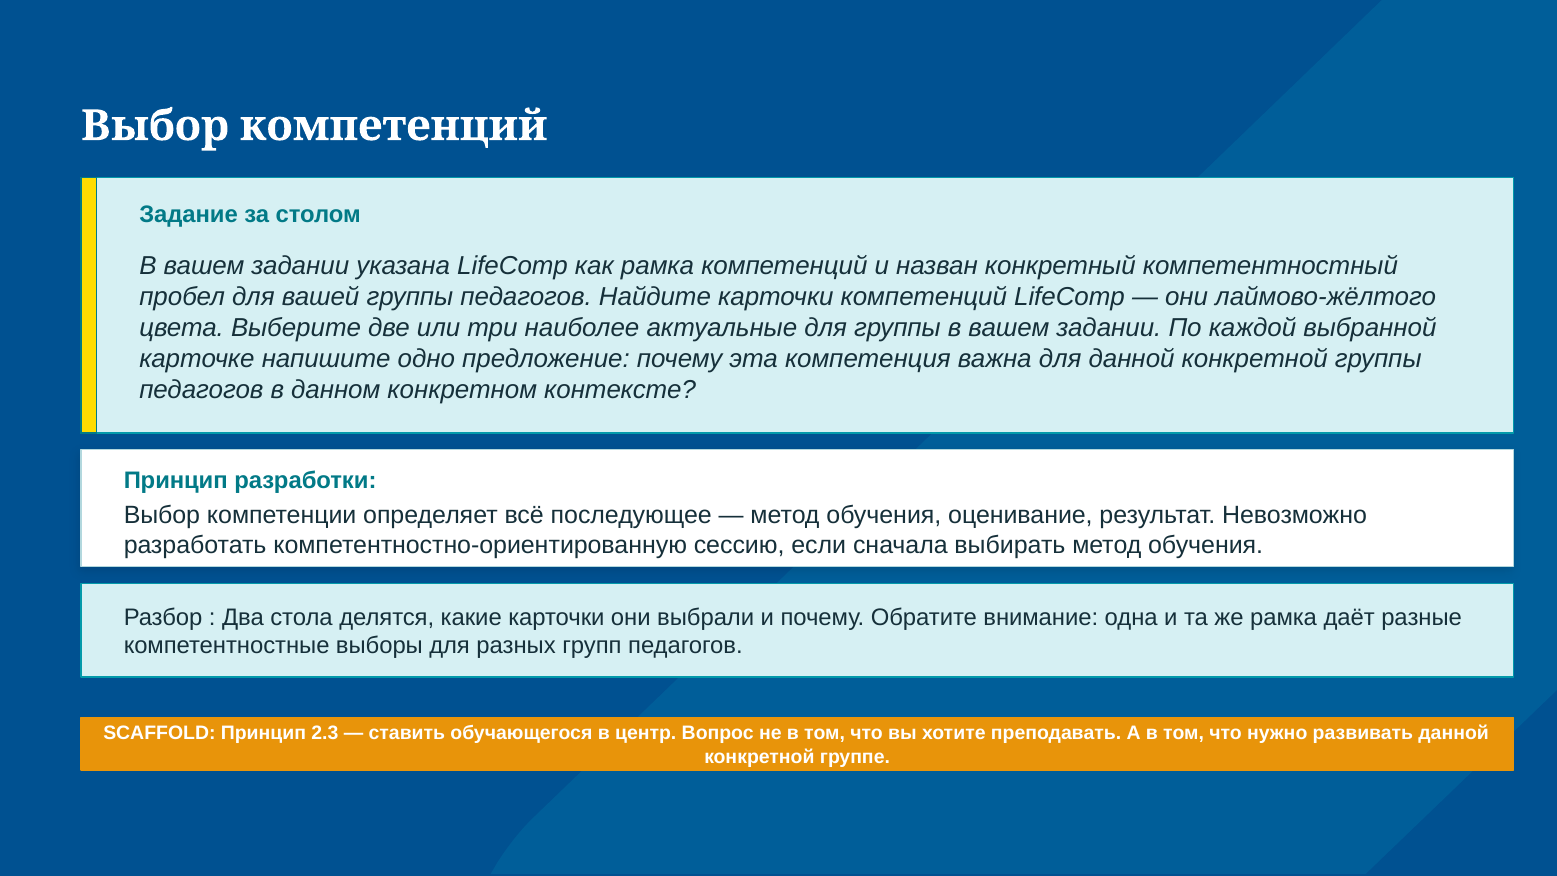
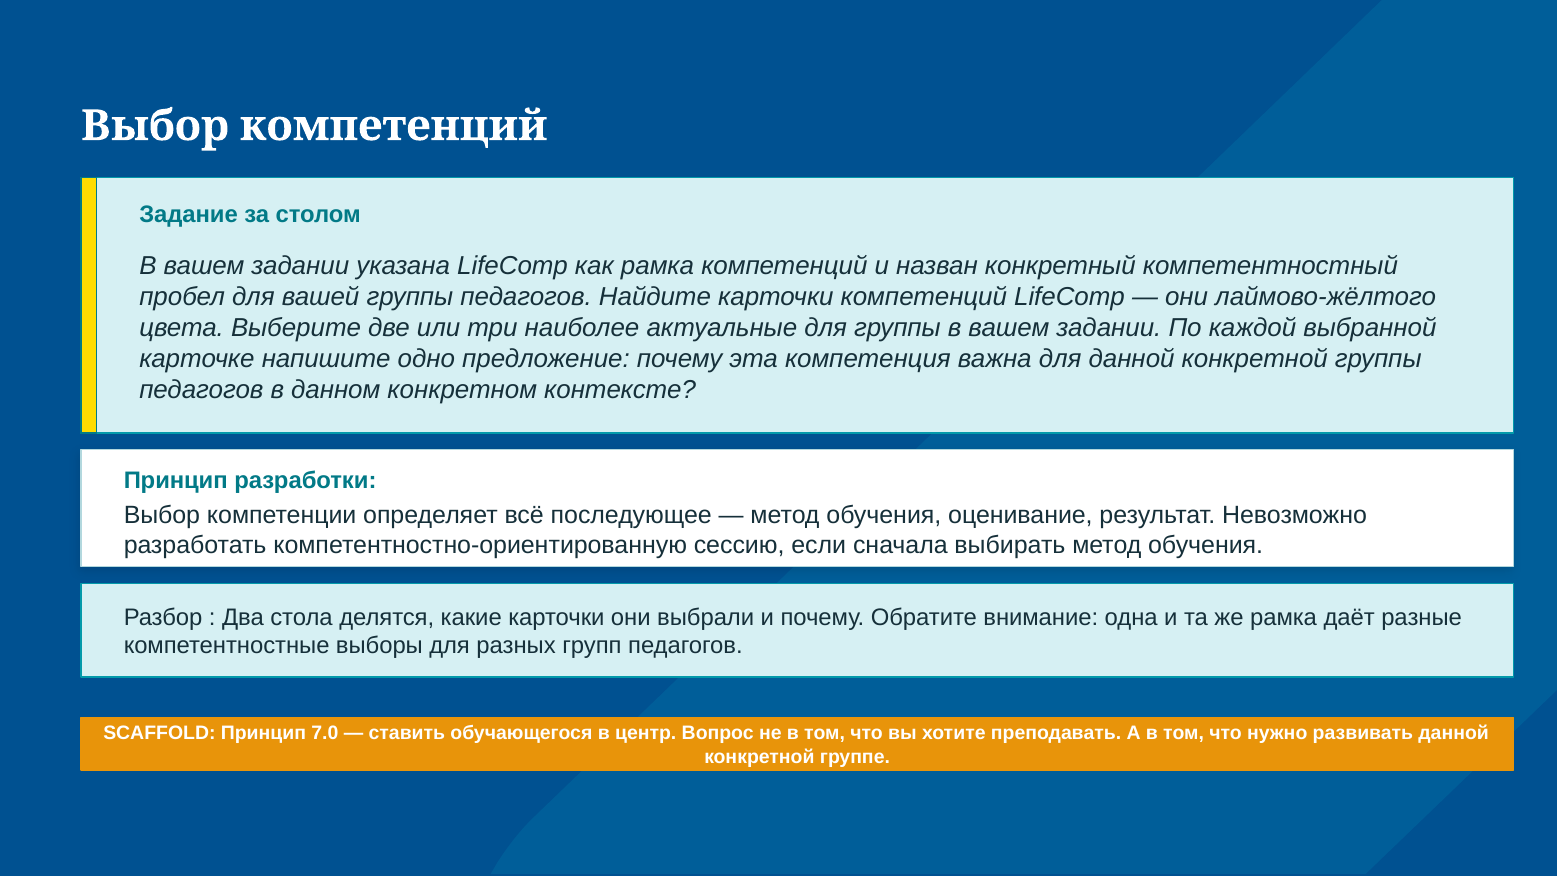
2.3: 2.3 -> 7.0
